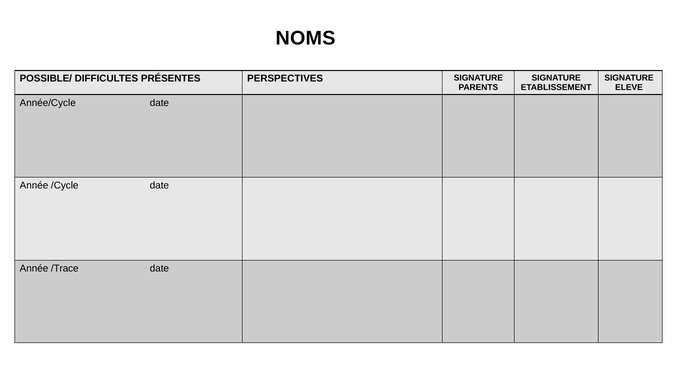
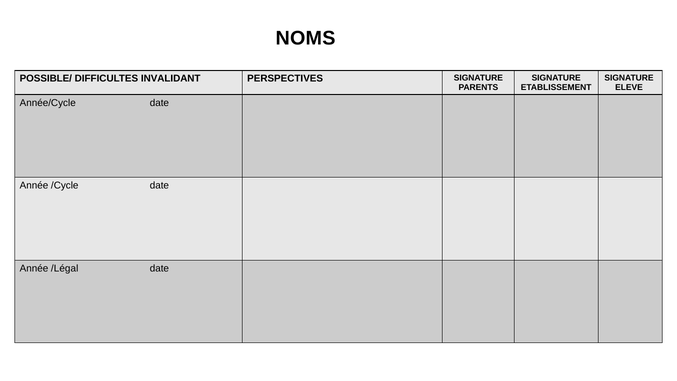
PRÉSENTES: PRÉSENTES -> INVALIDANT
/Trace: /Trace -> /Légal
